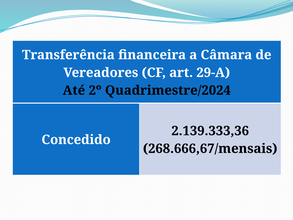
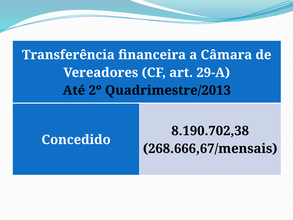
Quadrimestre/2024: Quadrimestre/2024 -> Quadrimestre/2013
2.139.333,36: 2.139.333,36 -> 8.190.702,38
